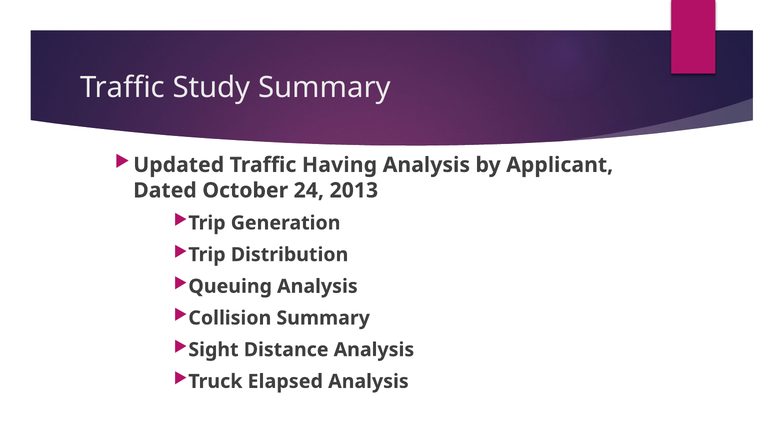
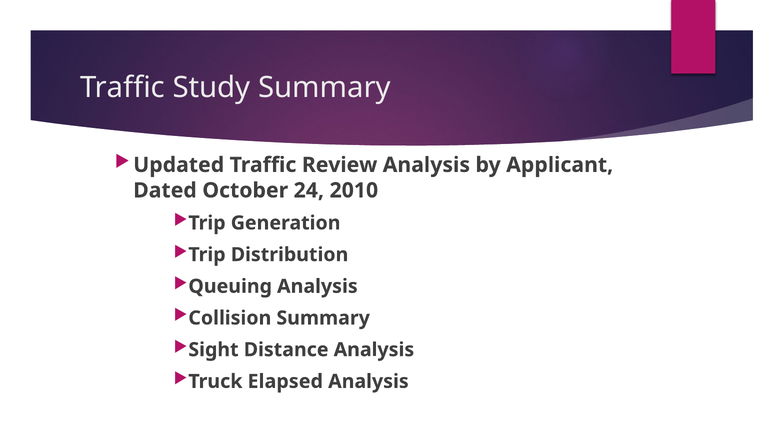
Having: Having -> Review
2013: 2013 -> 2010
